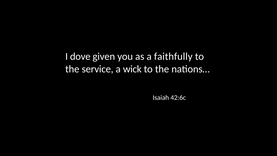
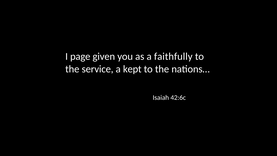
dove: dove -> page
wick: wick -> kept
